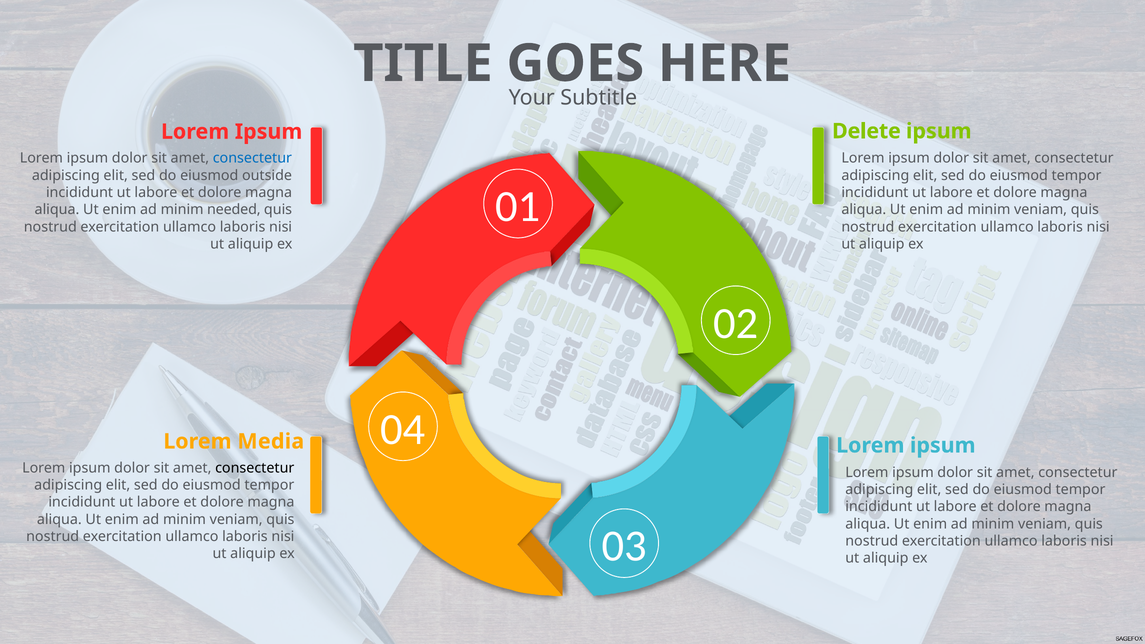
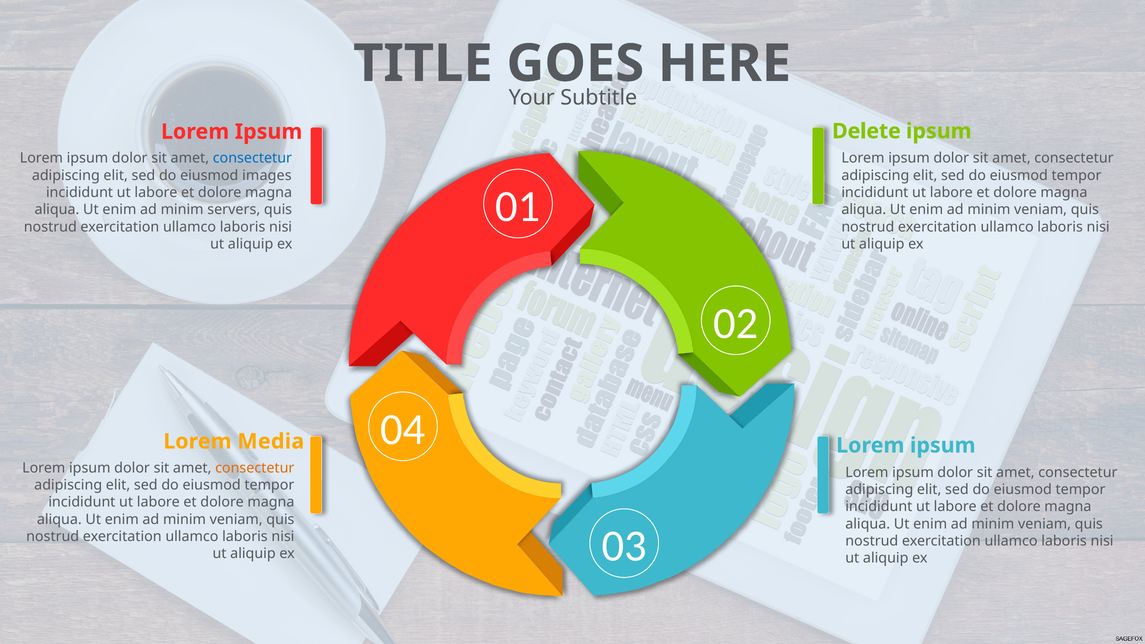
outside: outside -> images
needed: needed -> servers
consectetur at (255, 468) colour: black -> orange
